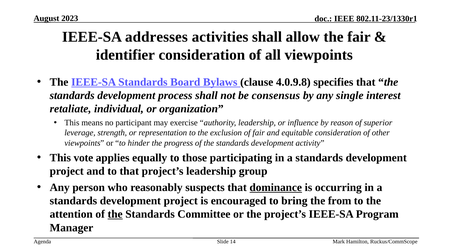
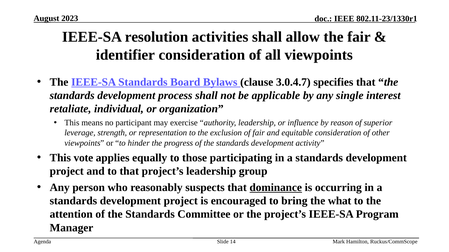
addresses: addresses -> resolution
4.0.9.8: 4.0.9.8 -> 3.0.4.7
consensus: consensus -> applicable
from: from -> what
the at (115, 215) underline: present -> none
